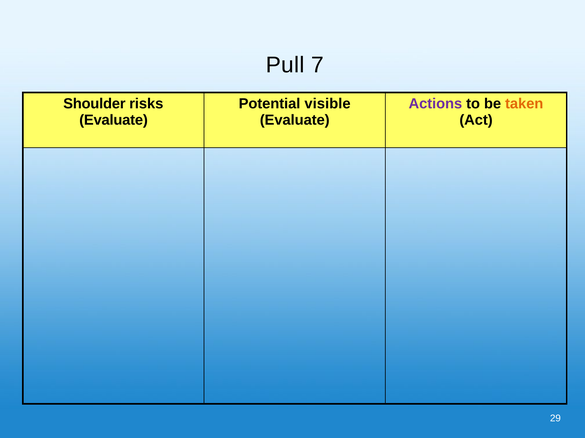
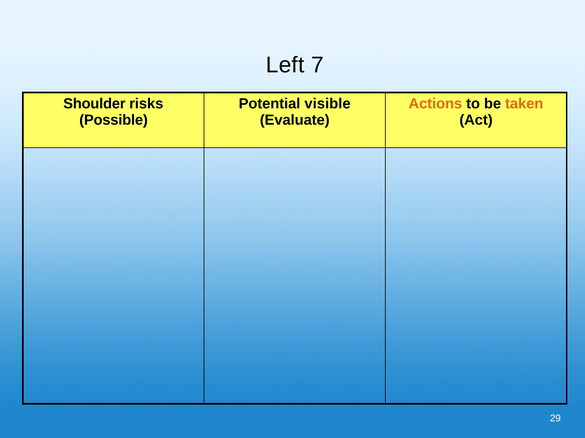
Pull: Pull -> Left
Actions colour: purple -> orange
Evaluate at (114, 120): Evaluate -> Possible
